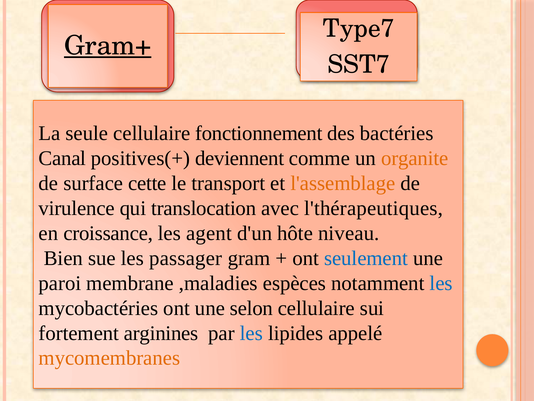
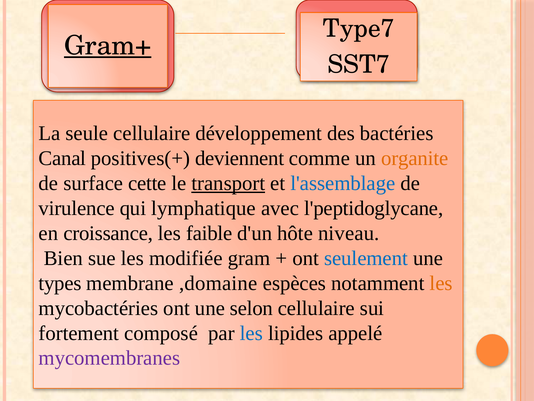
fonctionnement: fonctionnement -> développement
transport underline: none -> present
l'assemblage colour: orange -> blue
translocation: translocation -> lymphatique
l'thérapeutiques: l'thérapeutiques -> l'peptidoglycane
agent: agent -> faible
passager: passager -> modifiée
paroi: paroi -> types
,maladies: ,maladies -> ,domaine
les at (441, 283) colour: blue -> orange
arginines: arginines -> composé
mycomembranes colour: orange -> purple
